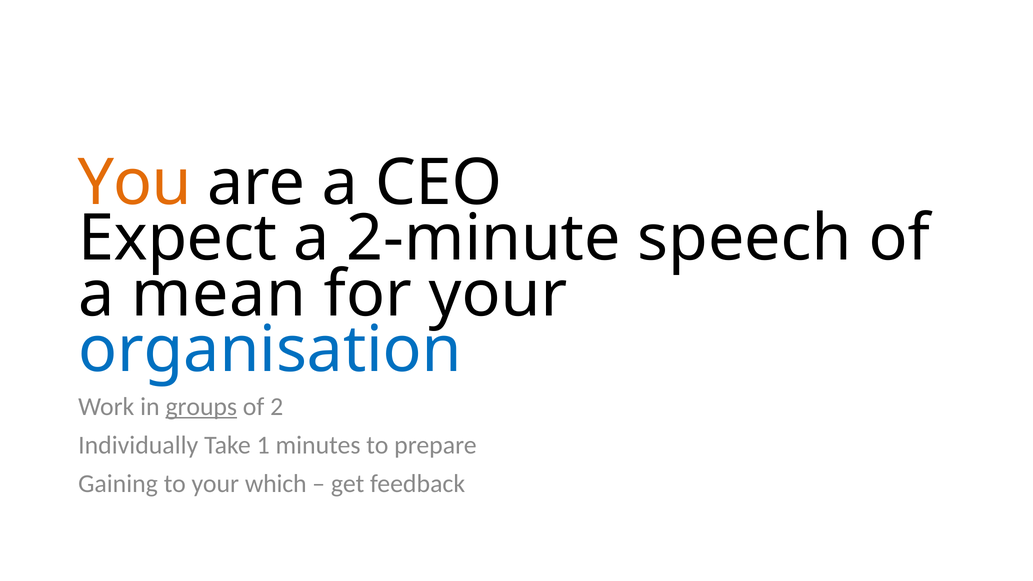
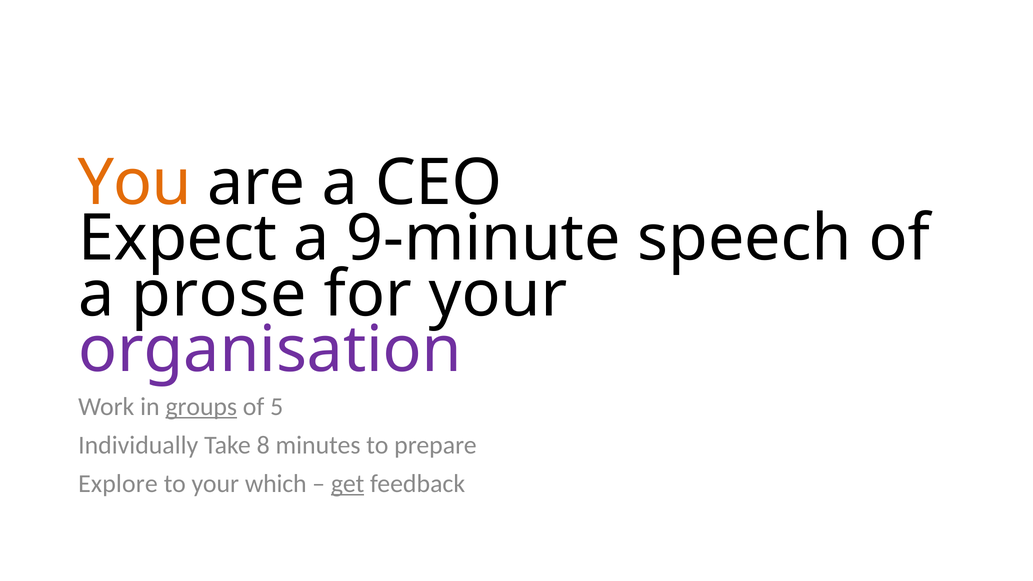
2-minute: 2-minute -> 9-minute
mean: mean -> prose
organisation colour: blue -> purple
2: 2 -> 5
1: 1 -> 8
Gaining: Gaining -> Explore
get underline: none -> present
